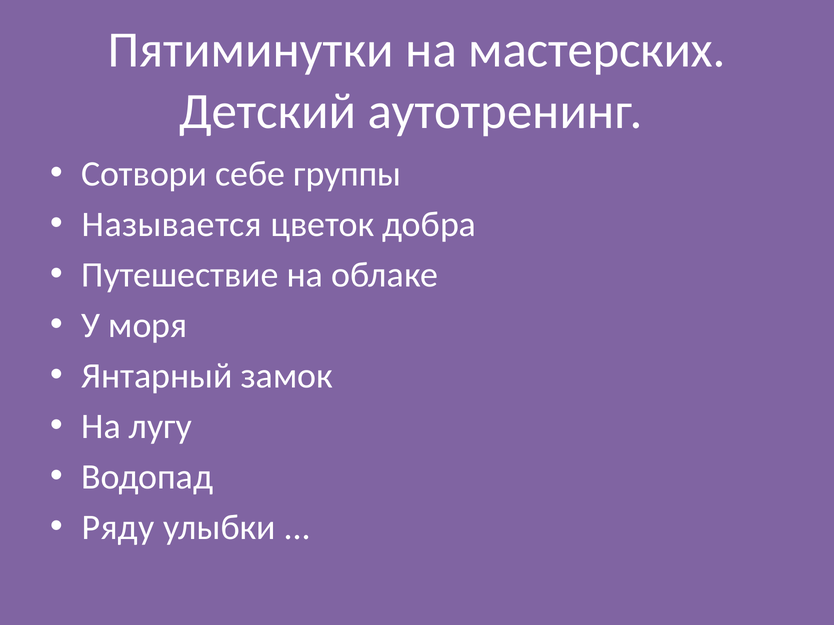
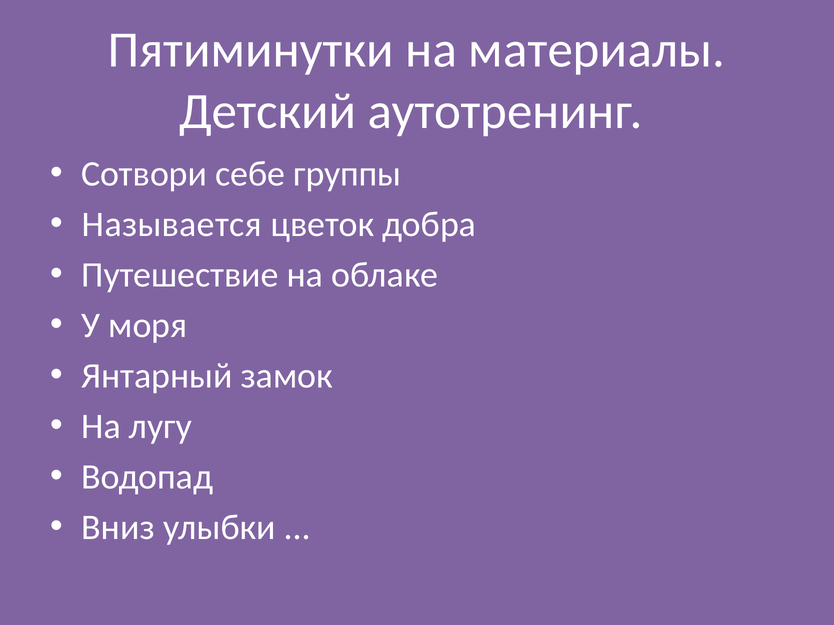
мастерских: мастерских -> материалы
Ряду: Ряду -> Вниз
